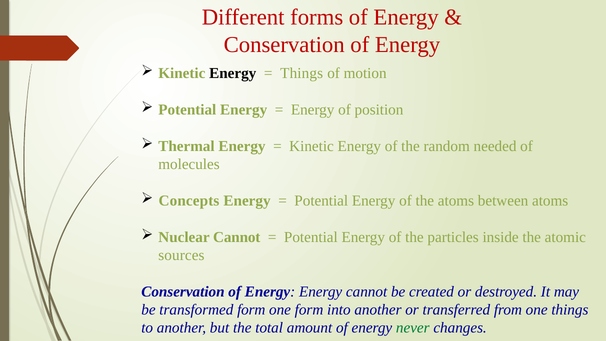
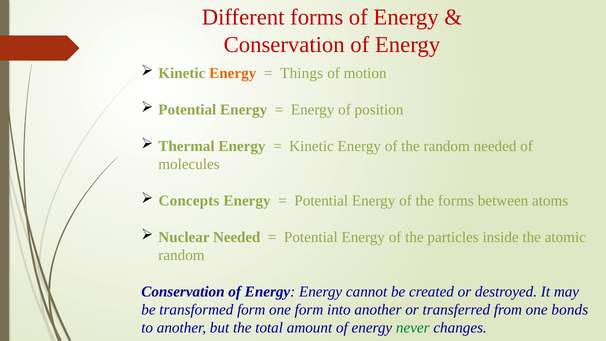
Energy at (233, 73) colour: black -> orange
the atoms: atoms -> forms
Nuclear Cannot: Cannot -> Needed
sources at (181, 255): sources -> random
one things: things -> bonds
